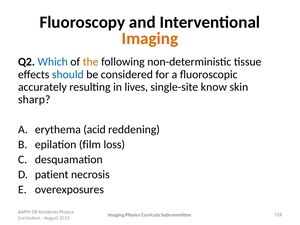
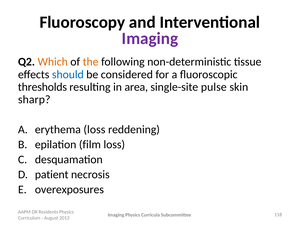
Imaging at (150, 39) colour: orange -> purple
Which colour: blue -> orange
accurately: accurately -> thresholds
lives: lives -> area
know: know -> pulse
erythema acid: acid -> loss
